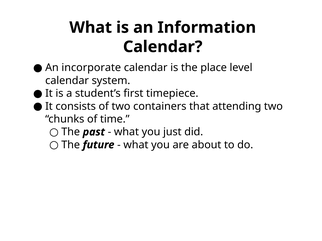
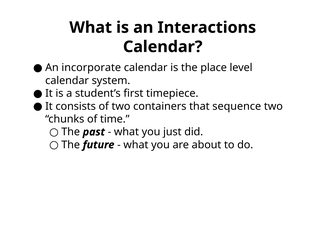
Information: Information -> Interactions
attending: attending -> sequence
